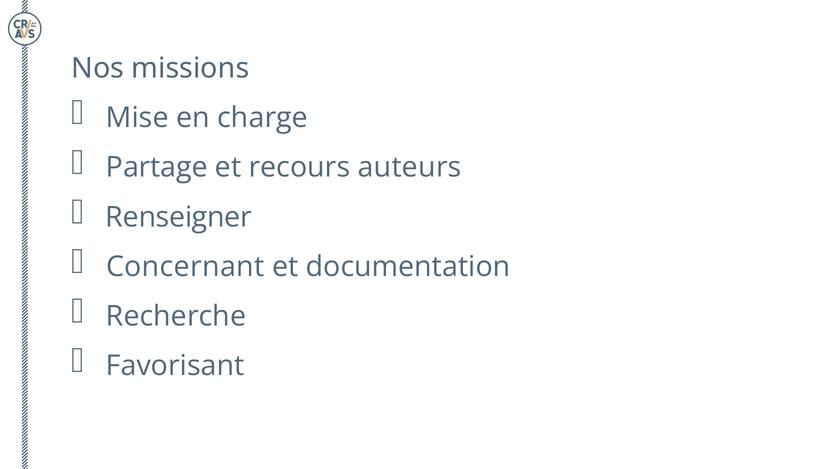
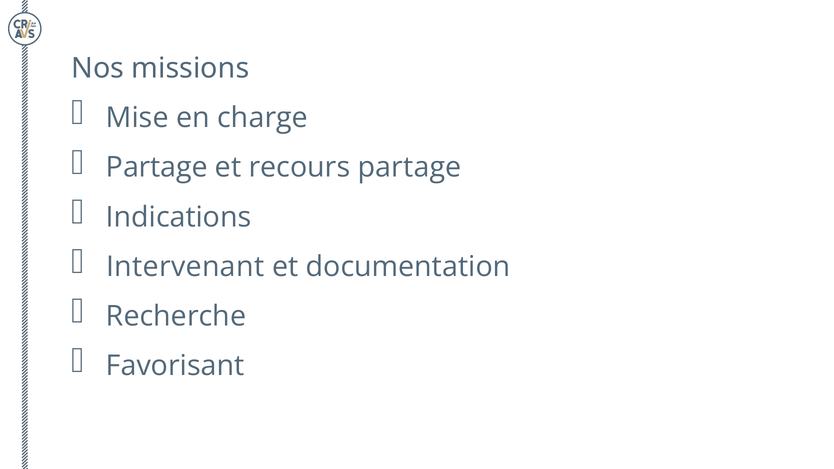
recours auteurs: auteurs -> partage
Renseigner: Renseigner -> Indications
Concernant: Concernant -> Intervenant
